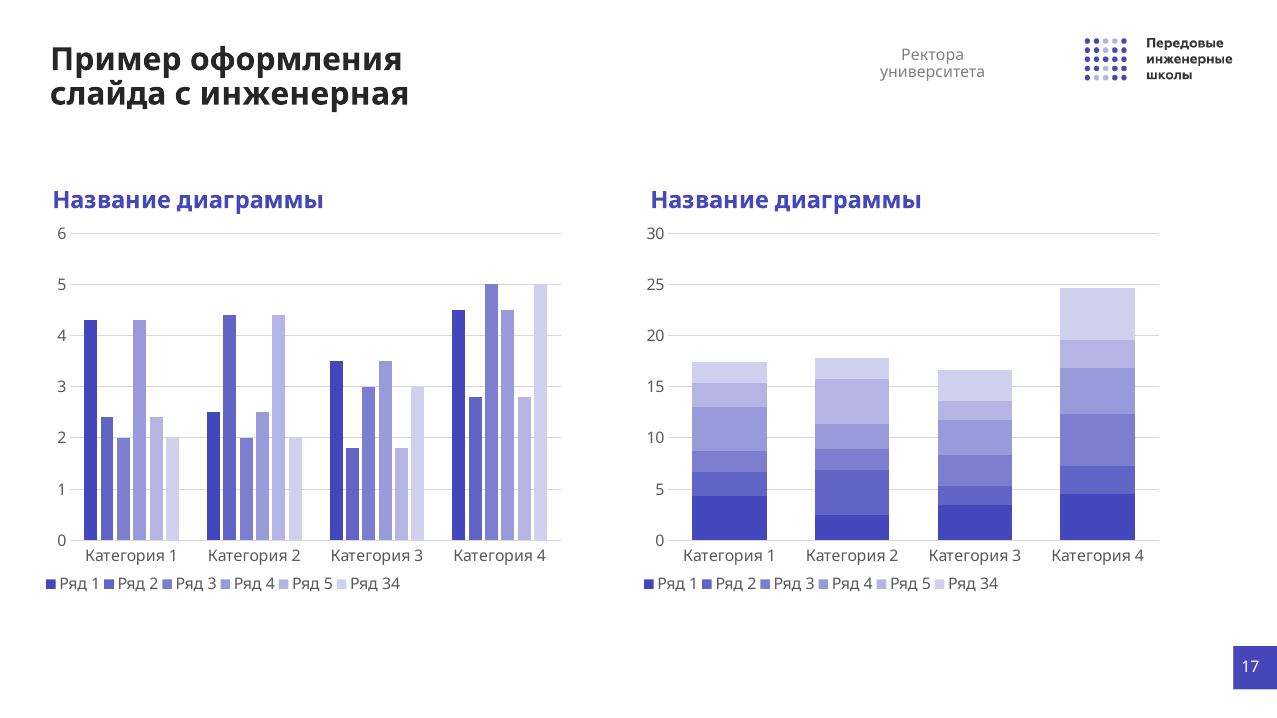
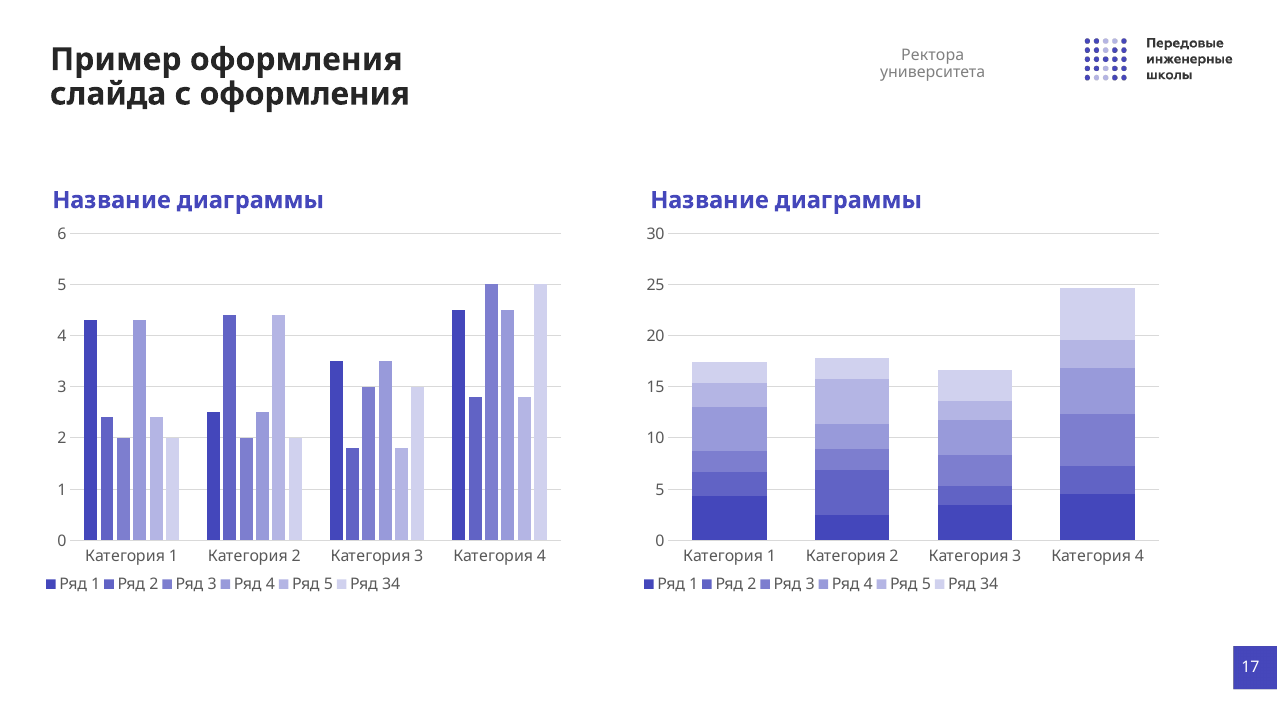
с инженерная: инженерная -> оформления
